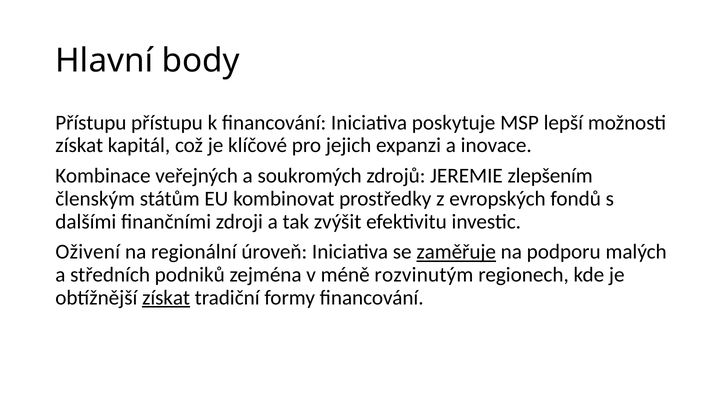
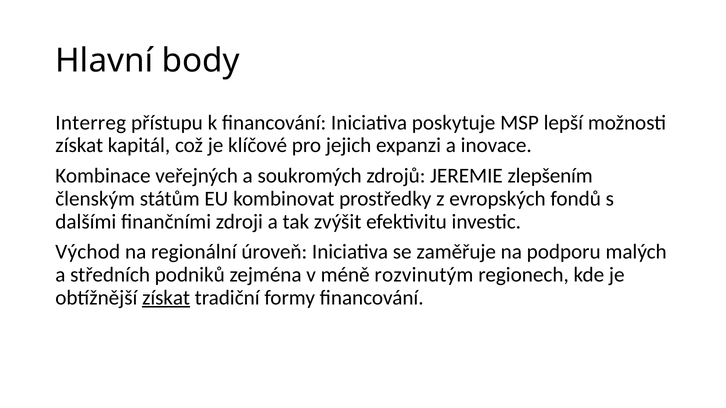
Přístupu at (91, 123): Přístupu -> Interreg
Oživení: Oživení -> Východ
zaměřuje underline: present -> none
